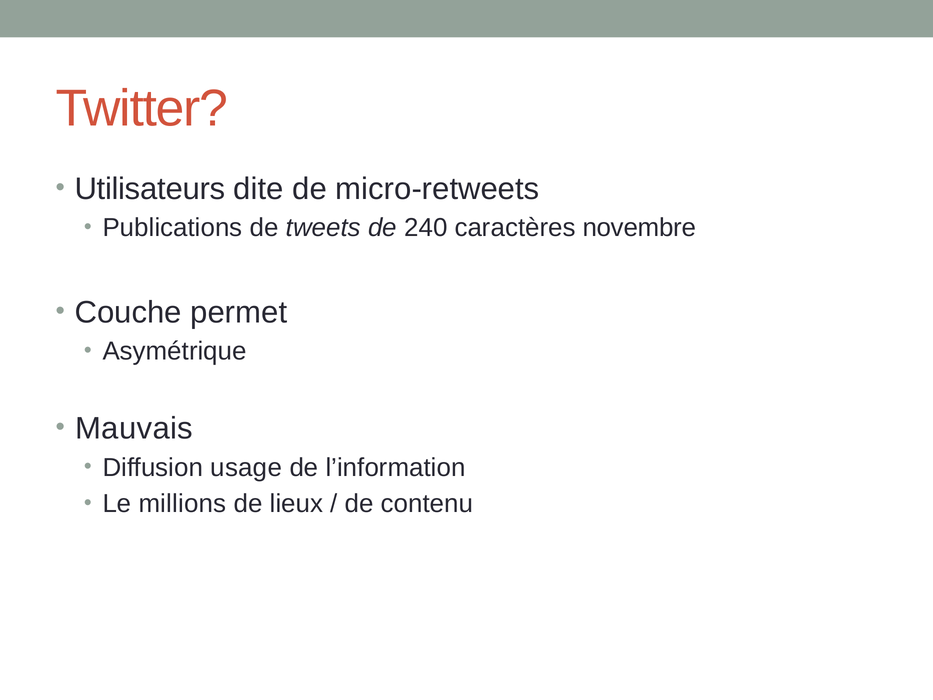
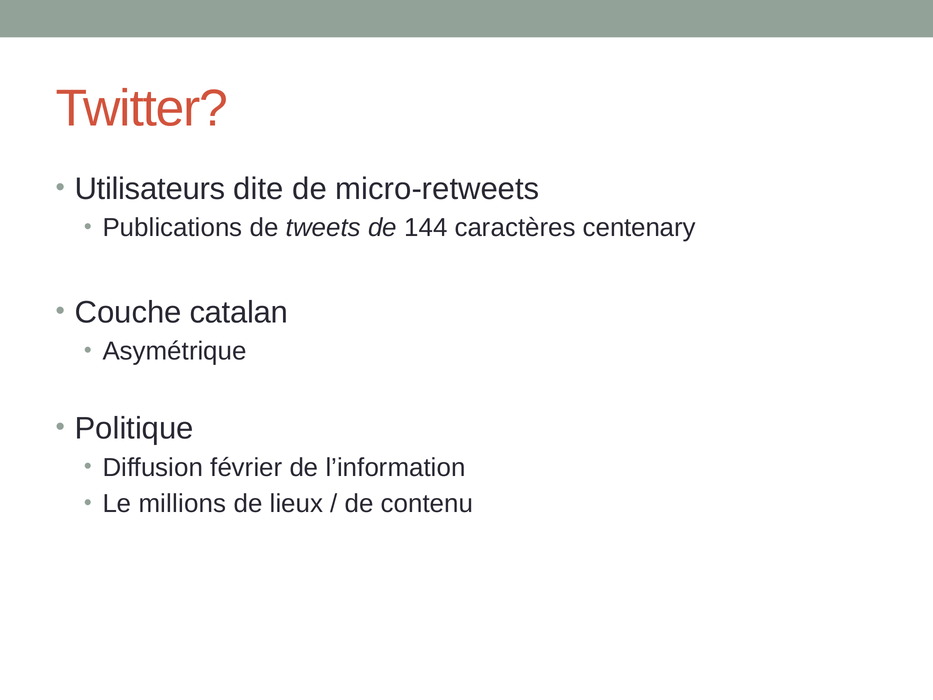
240: 240 -> 144
novembre: novembre -> centenary
permet: permet -> catalan
Mauvais: Mauvais -> Politique
usage: usage -> février
